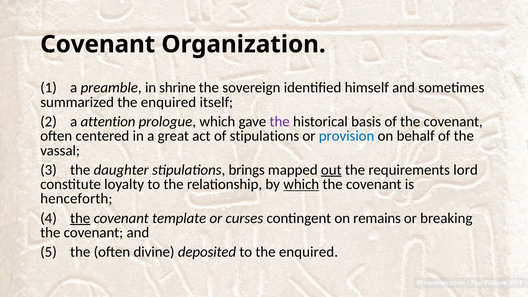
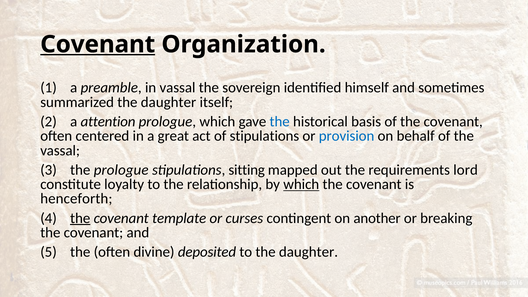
Covenant at (98, 44) underline: none -> present
in shrine: shrine -> vassal
summarized the enquired: enquired -> daughter
the at (280, 122) colour: purple -> blue
the daughter: daughter -> prologue
brings: brings -> sitting
out underline: present -> none
remains: remains -> another
to the enquired: enquired -> daughter
